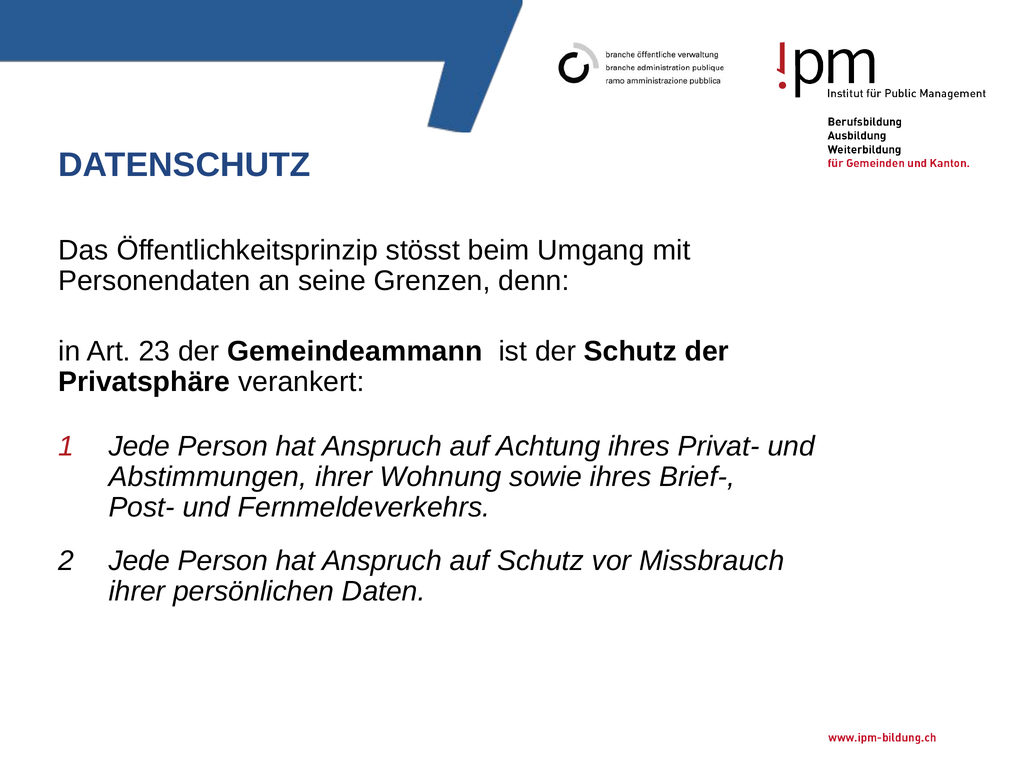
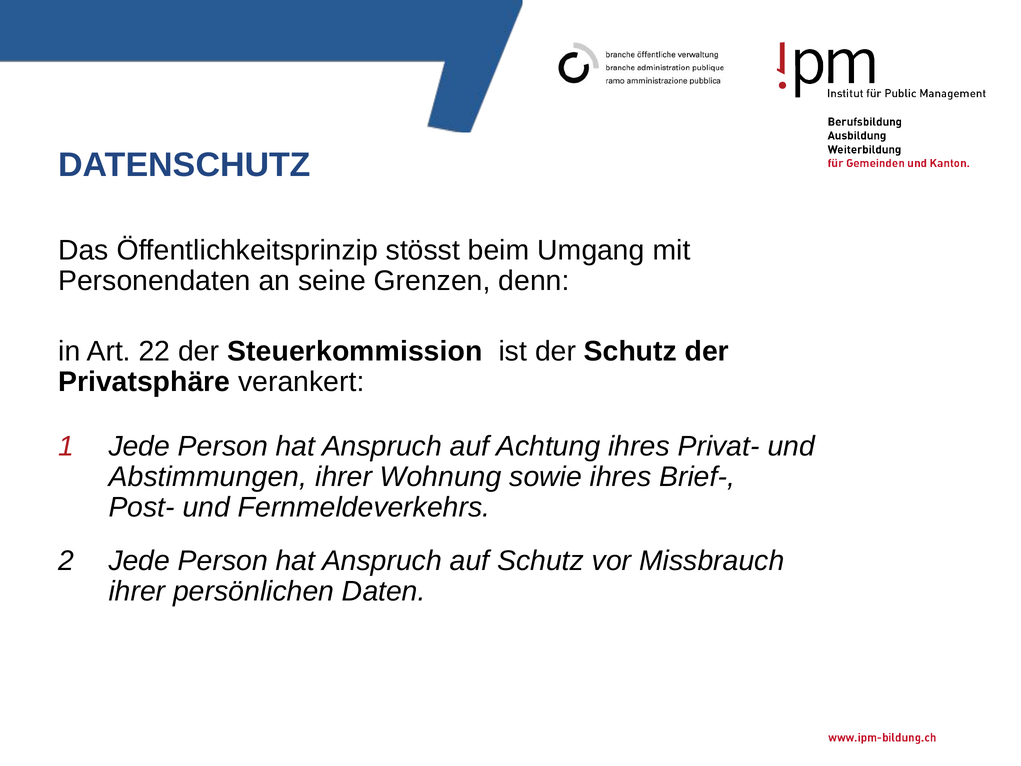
23: 23 -> 22
Gemeindeammann: Gemeindeammann -> Steuerkommission
